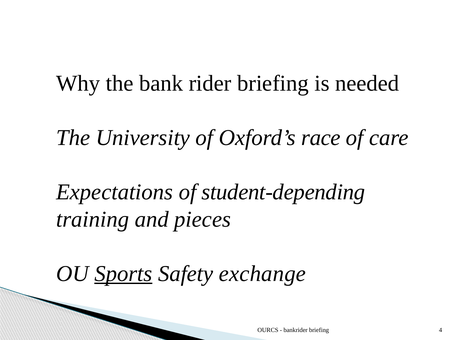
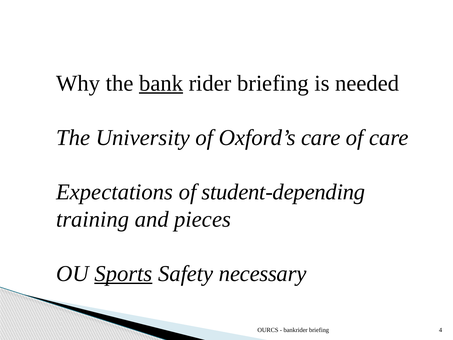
bank underline: none -> present
Oxford’s race: race -> care
exchange: exchange -> necessary
